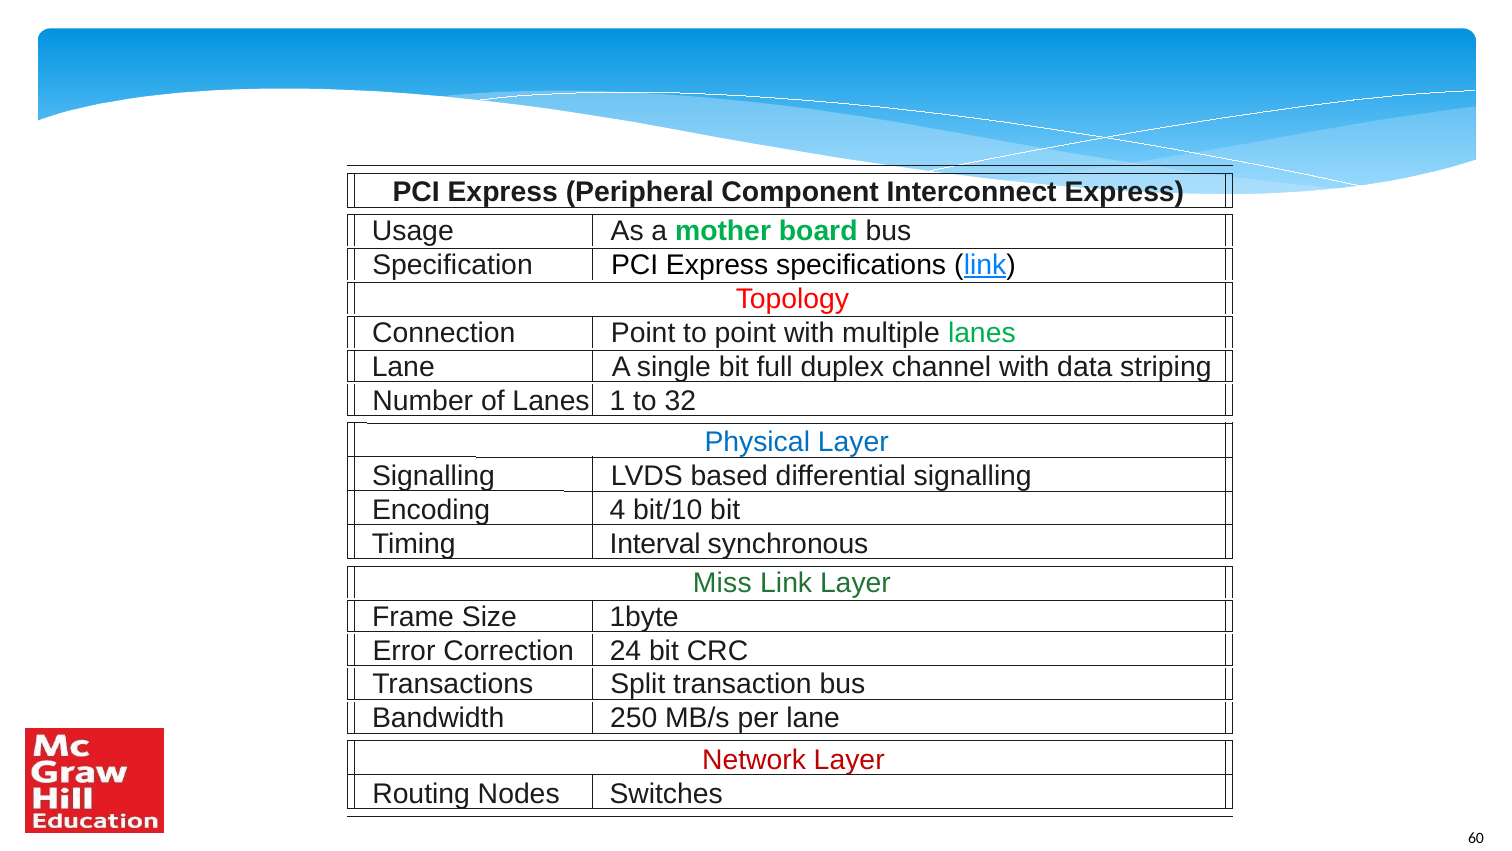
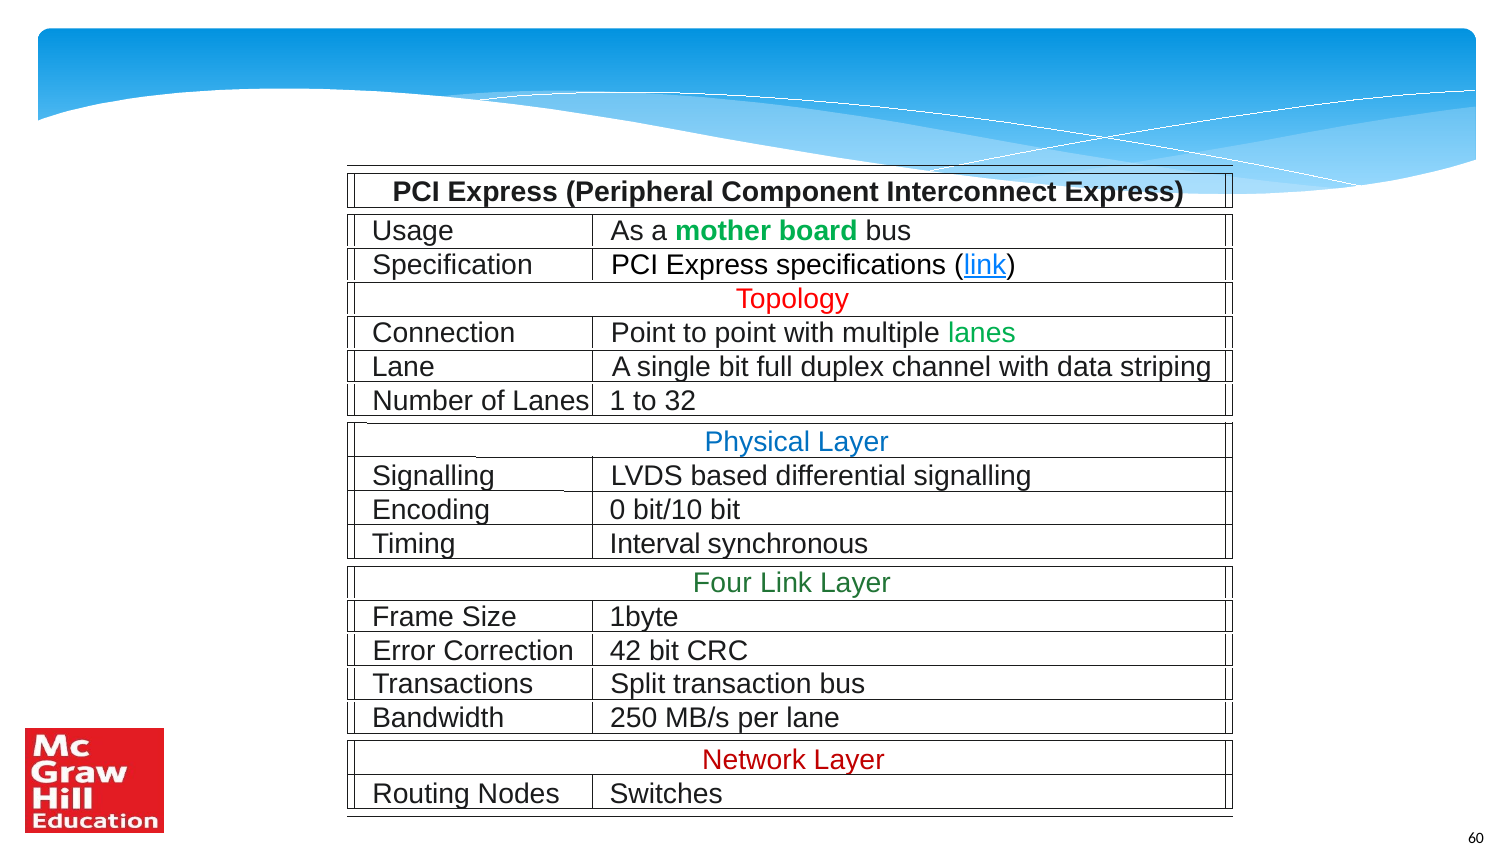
4: 4 -> 0
Miss: Miss -> Four
24: 24 -> 42
